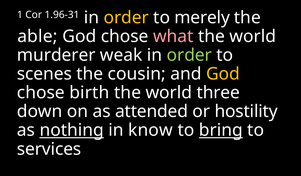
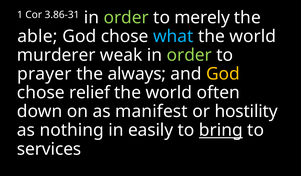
1.96-31: 1.96-31 -> 3.86-31
order at (126, 18) colour: yellow -> light green
what colour: pink -> light blue
scenes: scenes -> prayer
cousin: cousin -> always
birth: birth -> relief
three: three -> often
attended: attended -> manifest
nothing underline: present -> none
know: know -> easily
